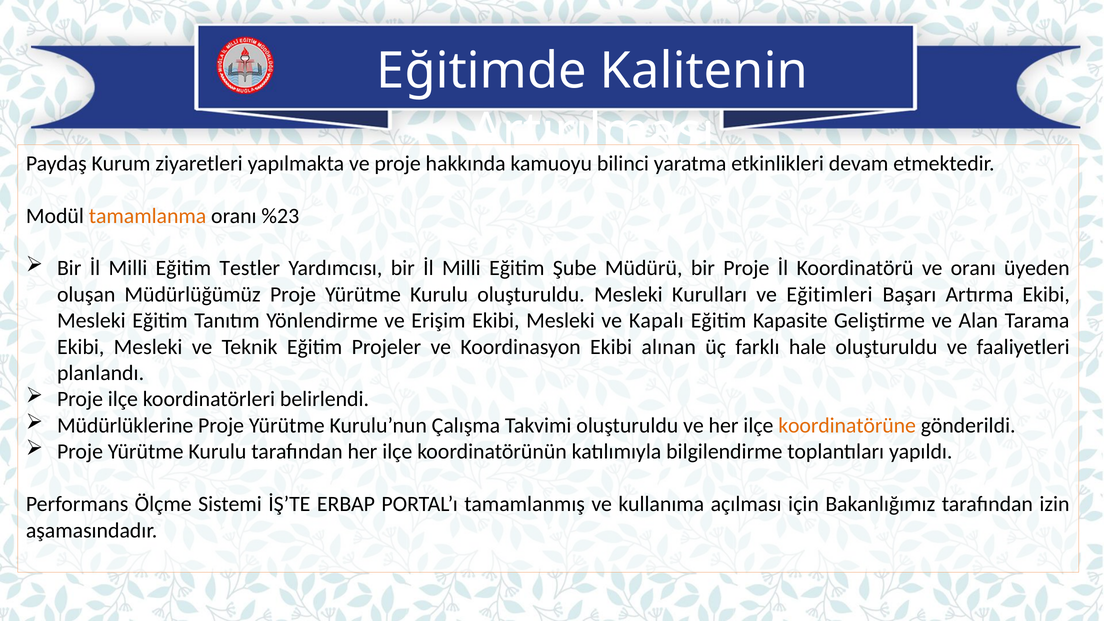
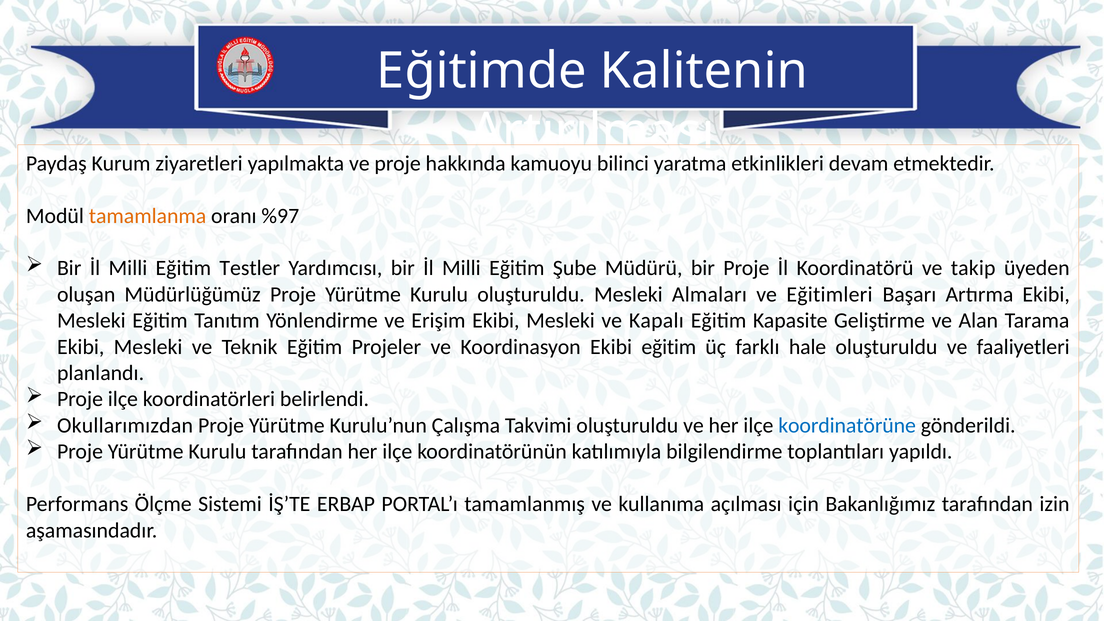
%23: %23 -> %97
ve oranı: oranı -> takip
Kurulları: Kurulları -> Almaları
Ekibi alınan: alınan -> eğitim
Müdürlüklerine: Müdürlüklerine -> Okullarımızdan
koordinatörüne colour: orange -> blue
